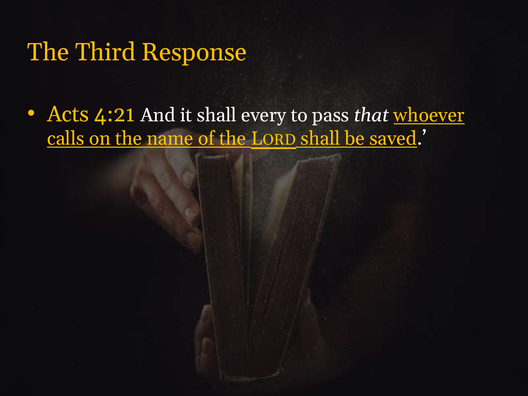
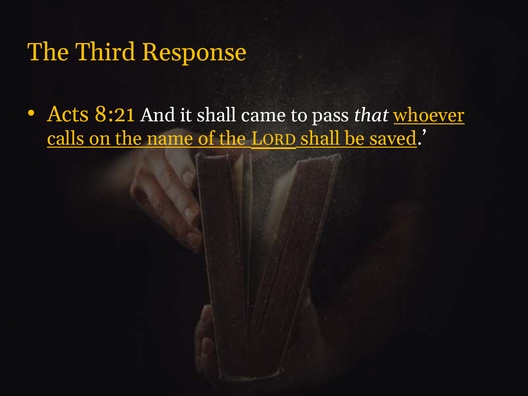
4:21: 4:21 -> 8:21
every: every -> came
